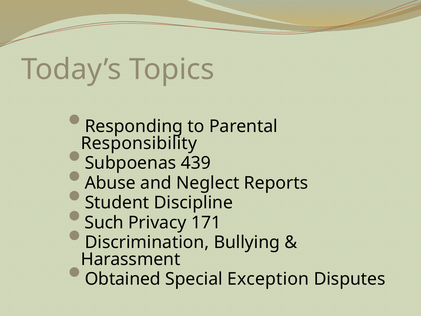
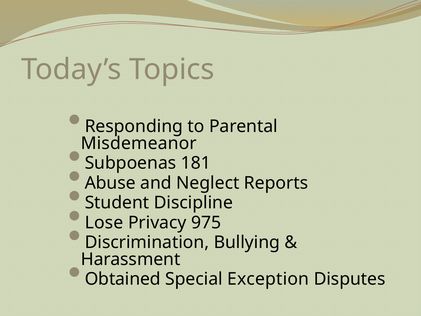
Responsibility: Responsibility -> Misdemeanor
439: 439 -> 181
Such: Such -> Lose
171: 171 -> 975
